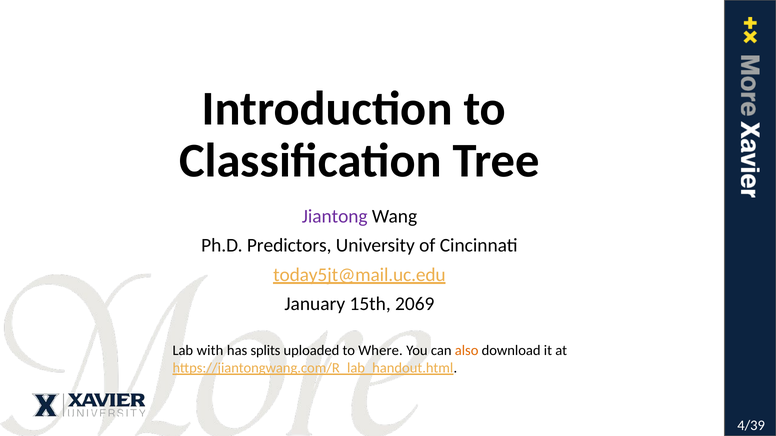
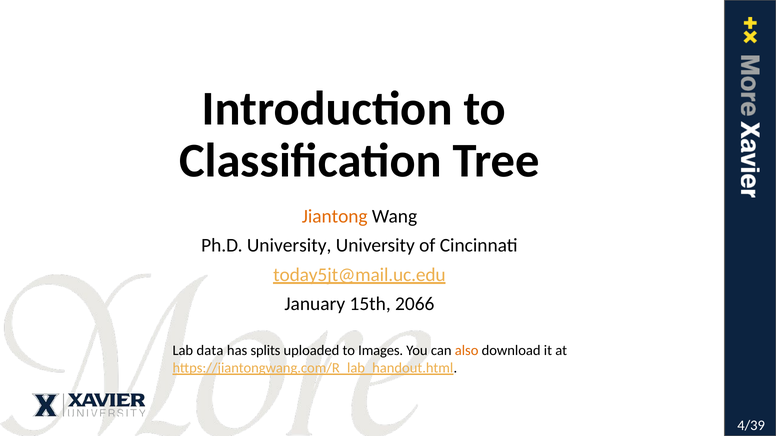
Jiantong colour: purple -> orange
Ph.D Predictors: Predictors -> University
2069: 2069 -> 2066
with: with -> data
Where: Where -> Images
